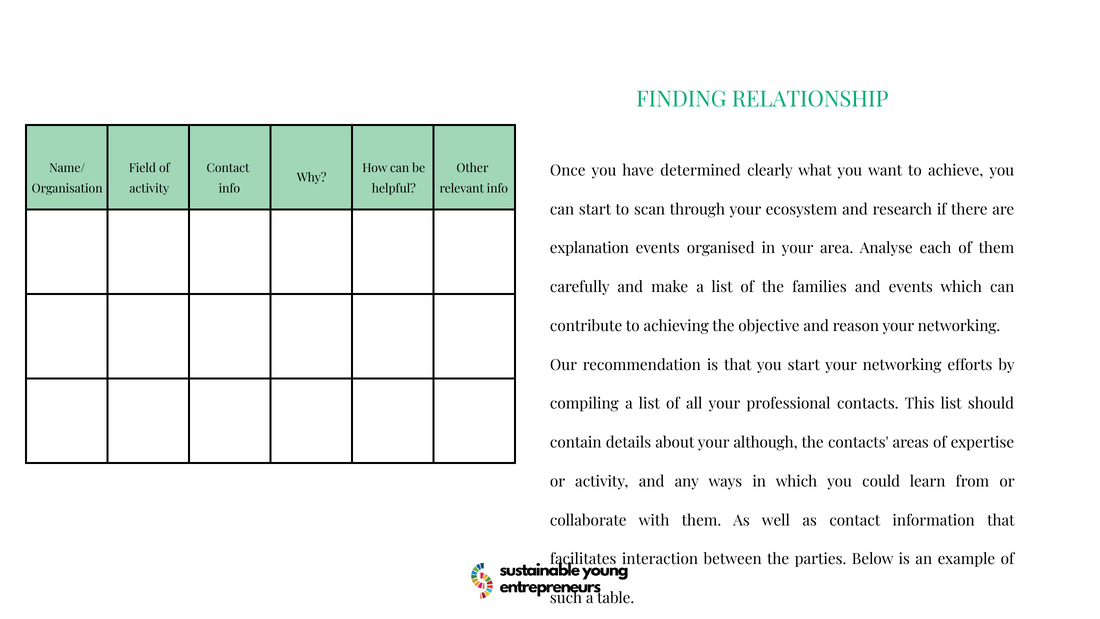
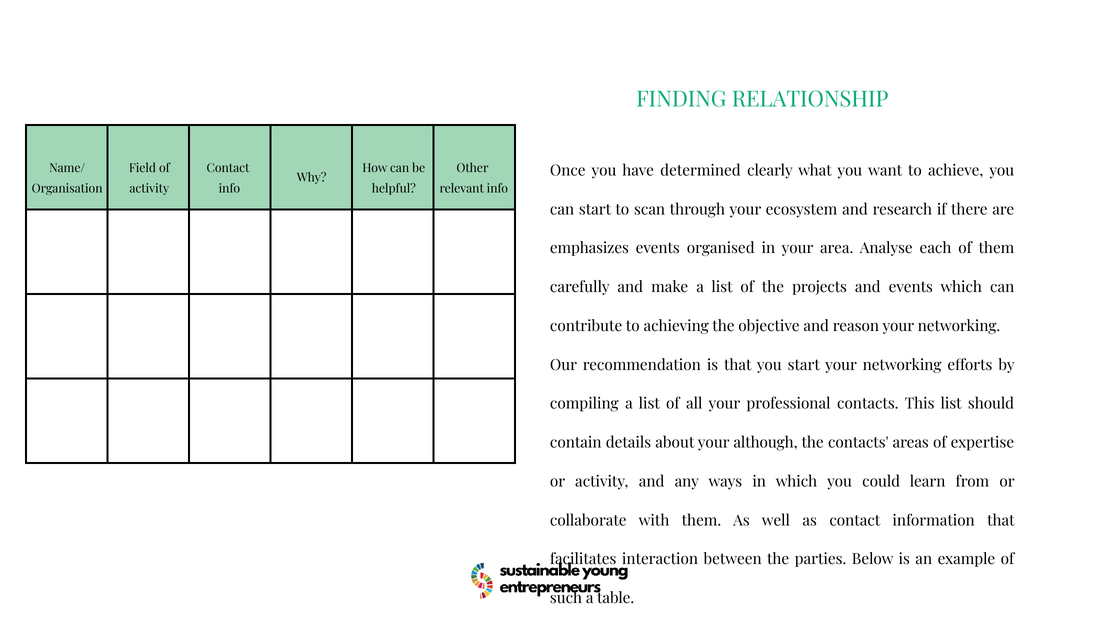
explanation: explanation -> emphasizes
families: families -> projects
